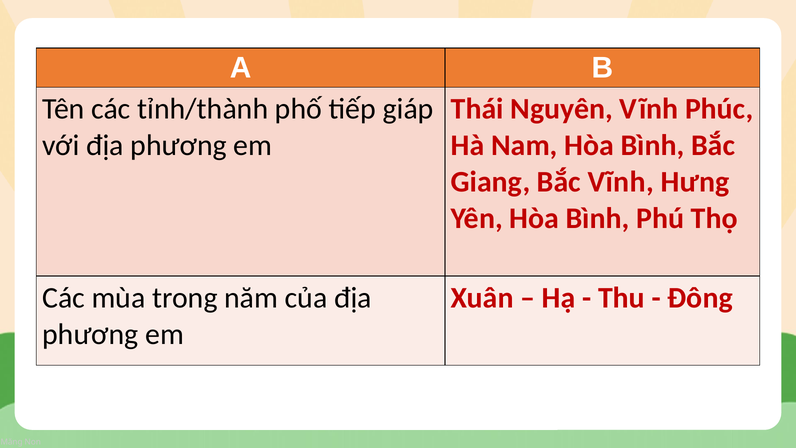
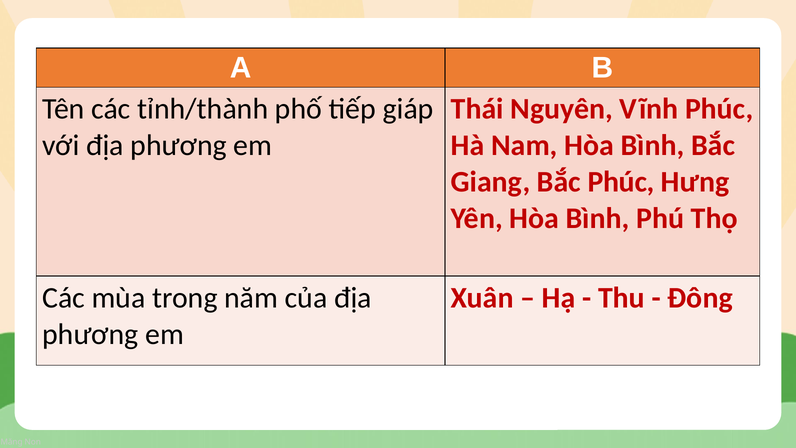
Bắc Vĩnh: Vĩnh -> Phúc
